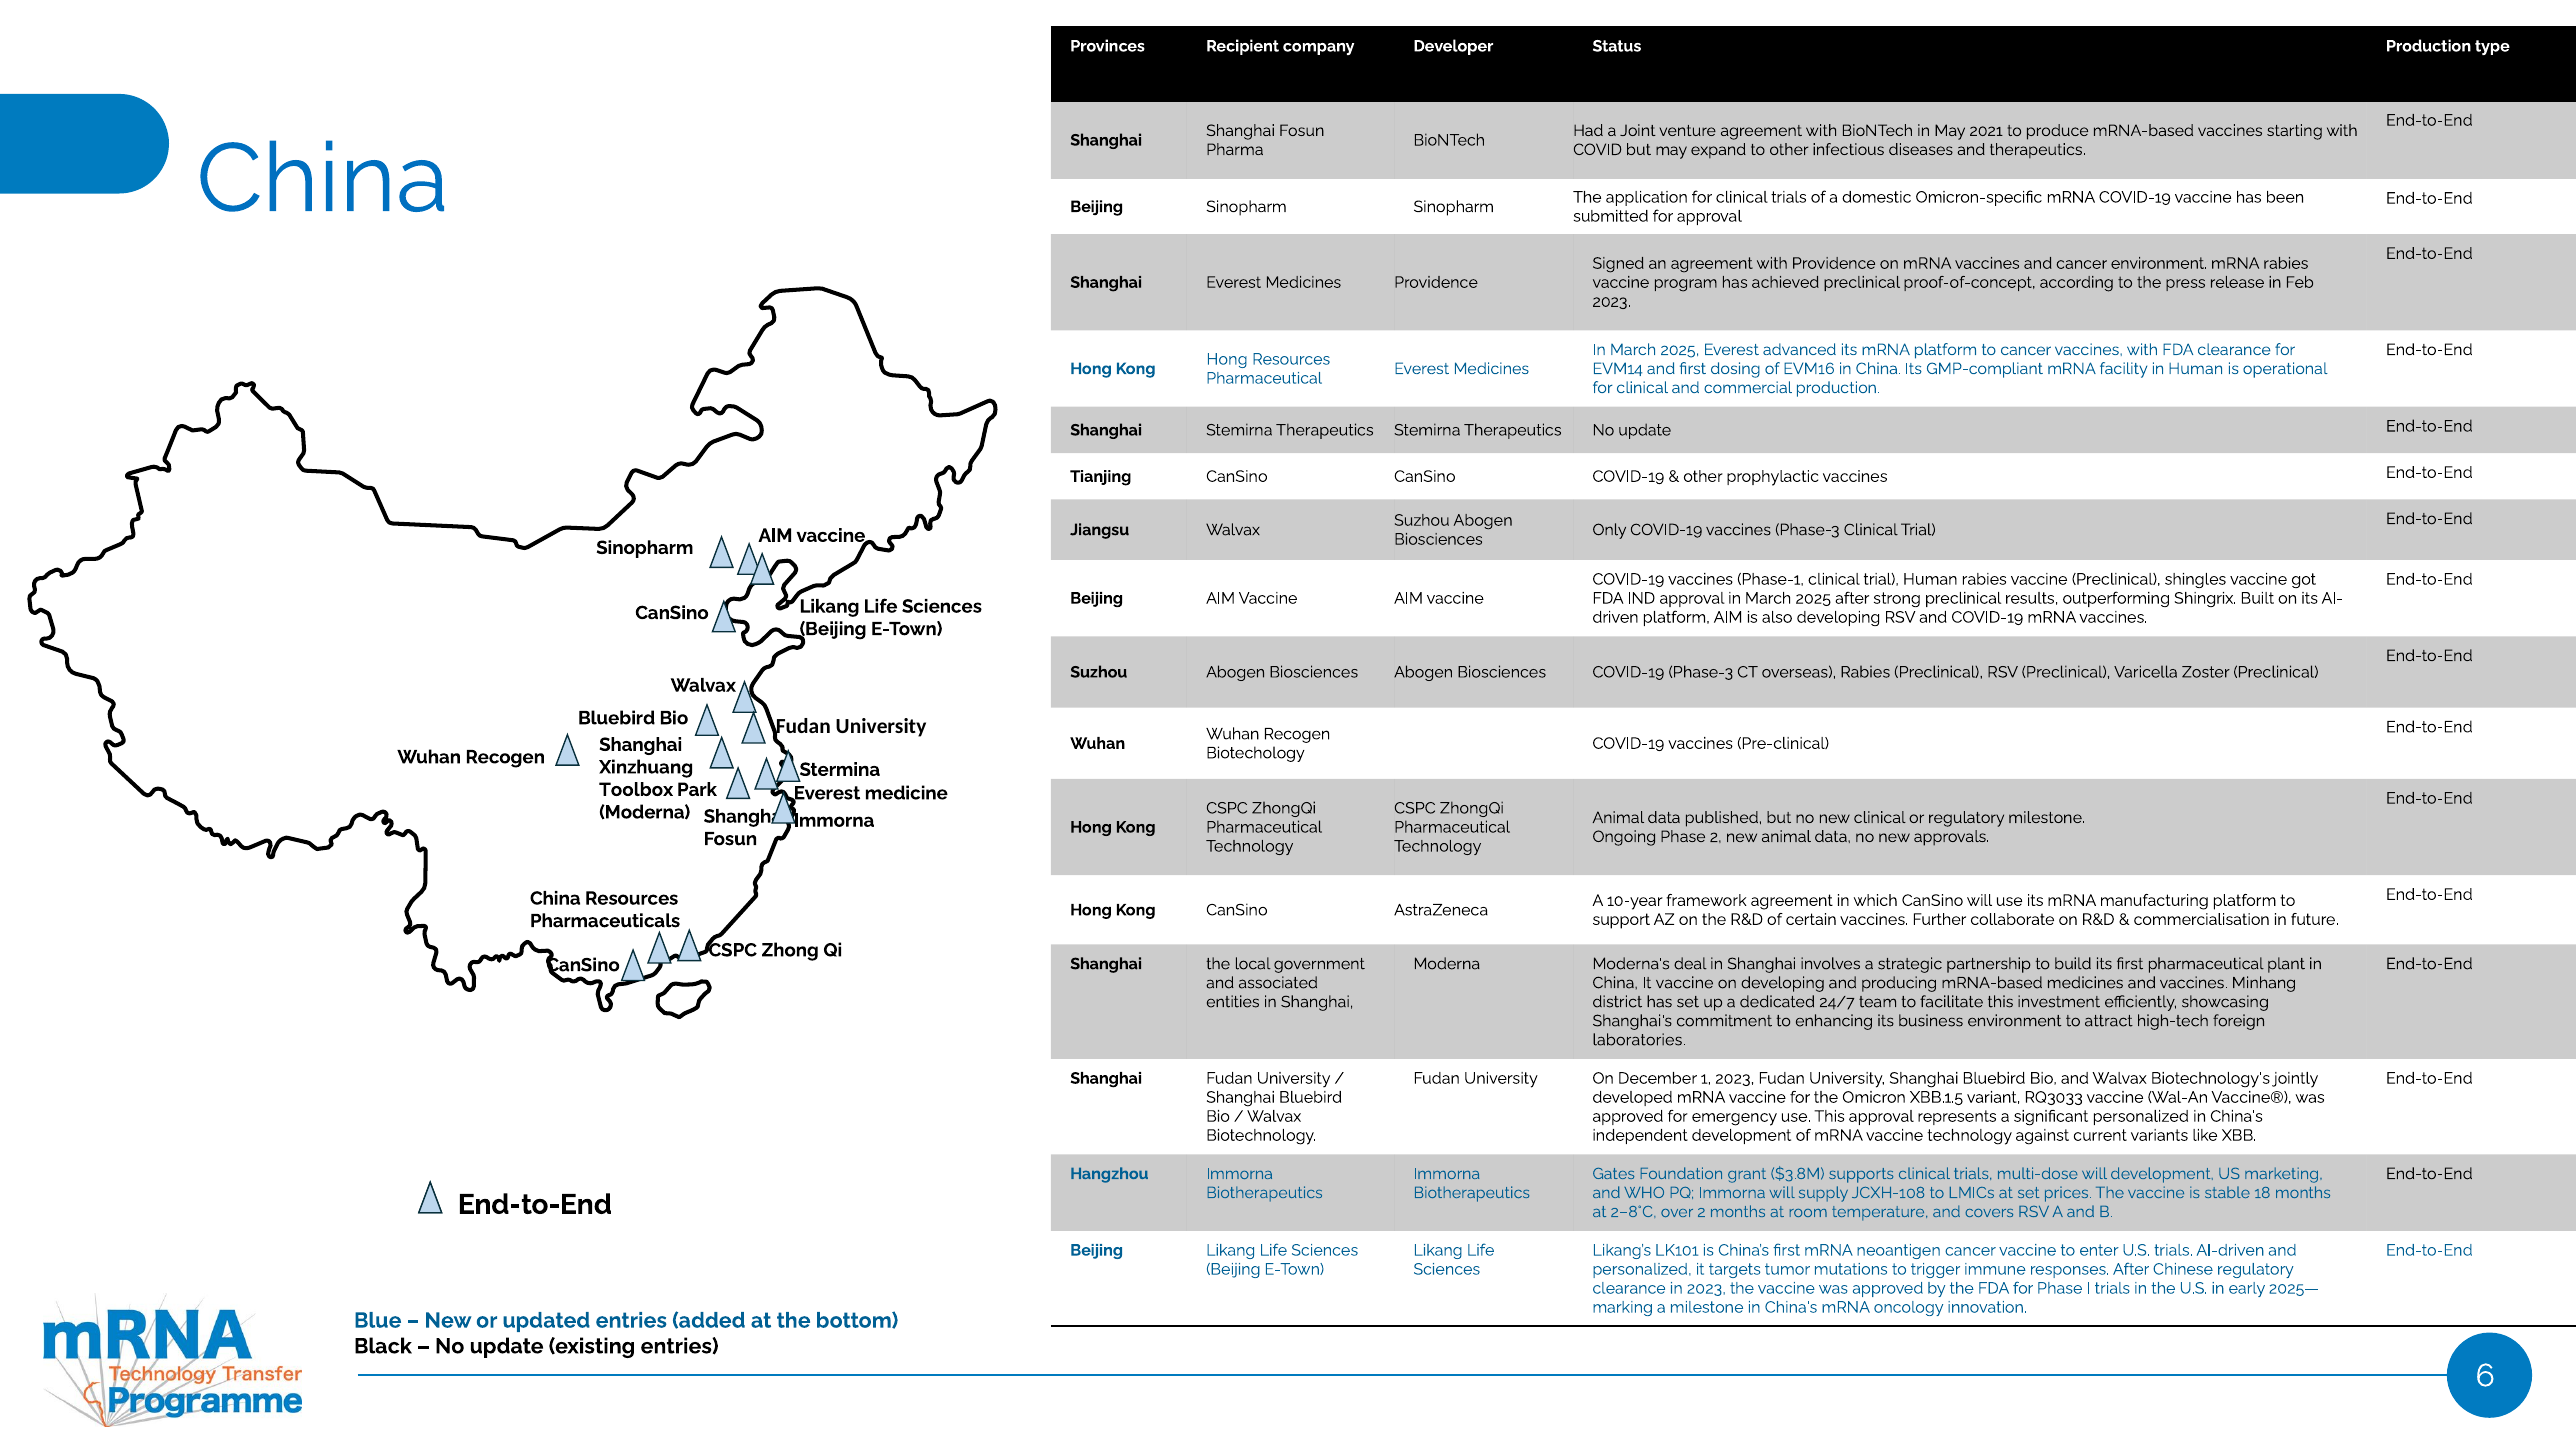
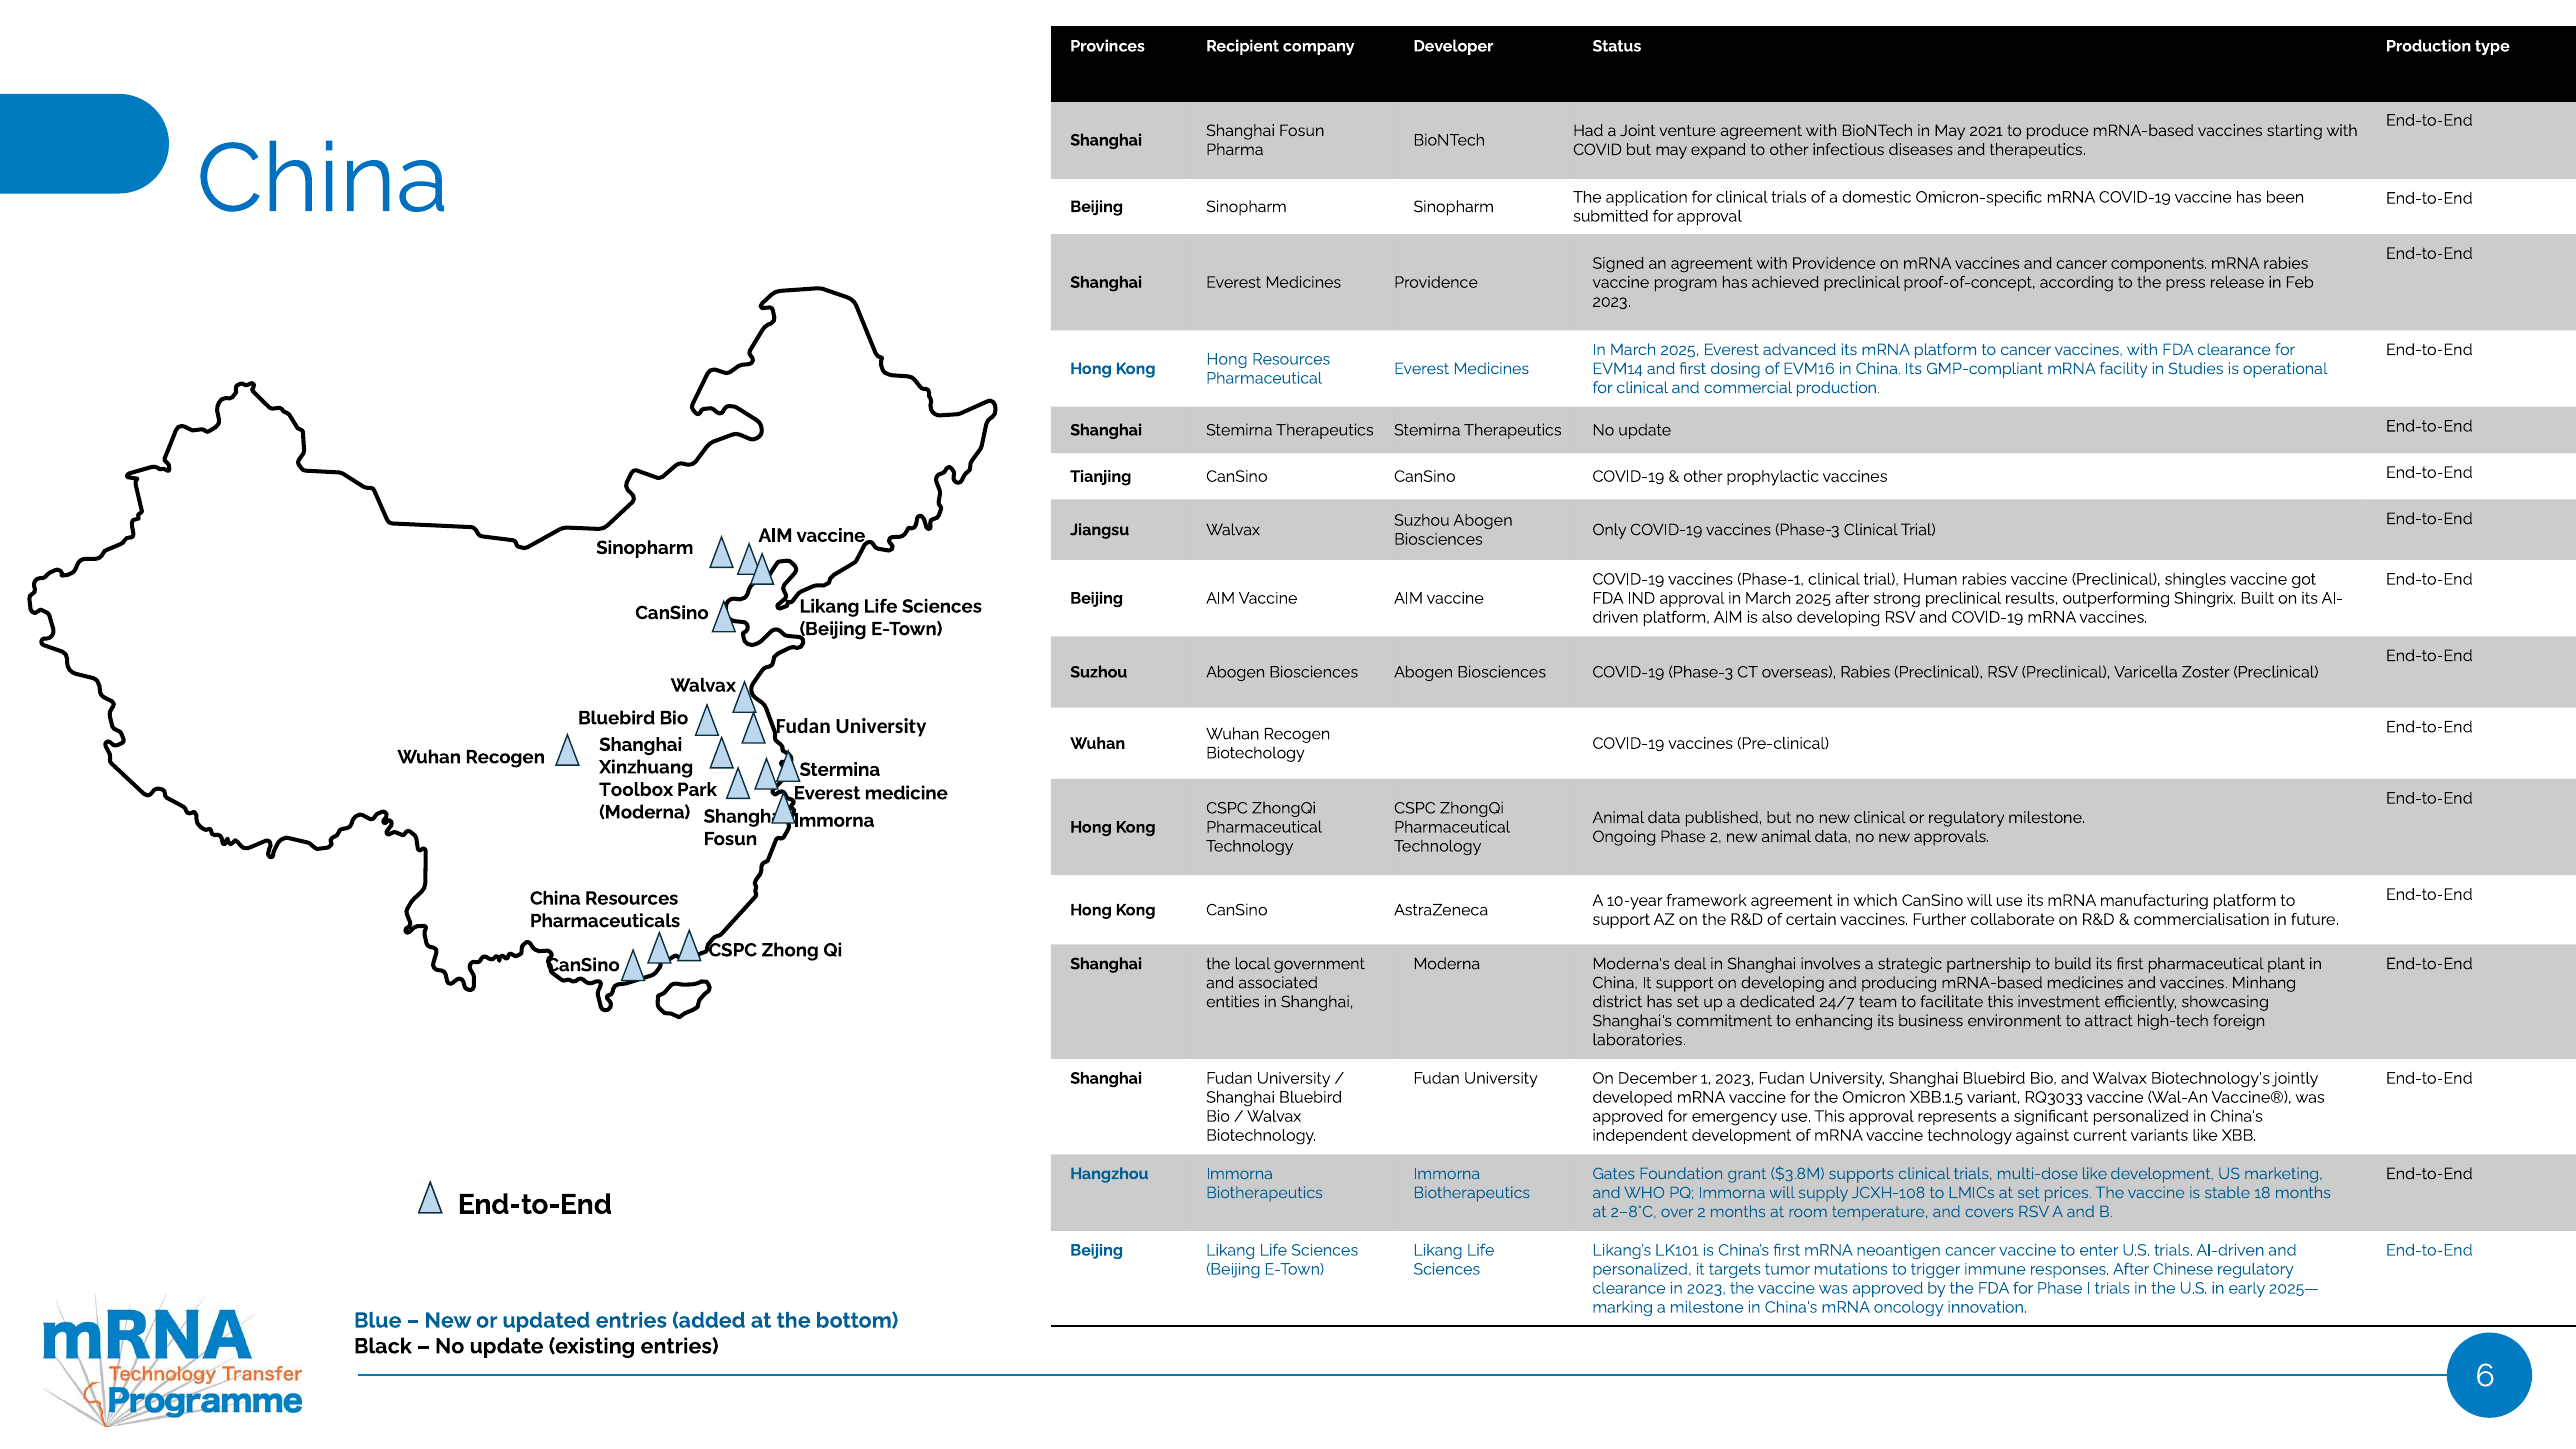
cancer environment: environment -> components
in Human: Human -> Studies
It vaccine: vaccine -> support
multi-dose will: will -> like
